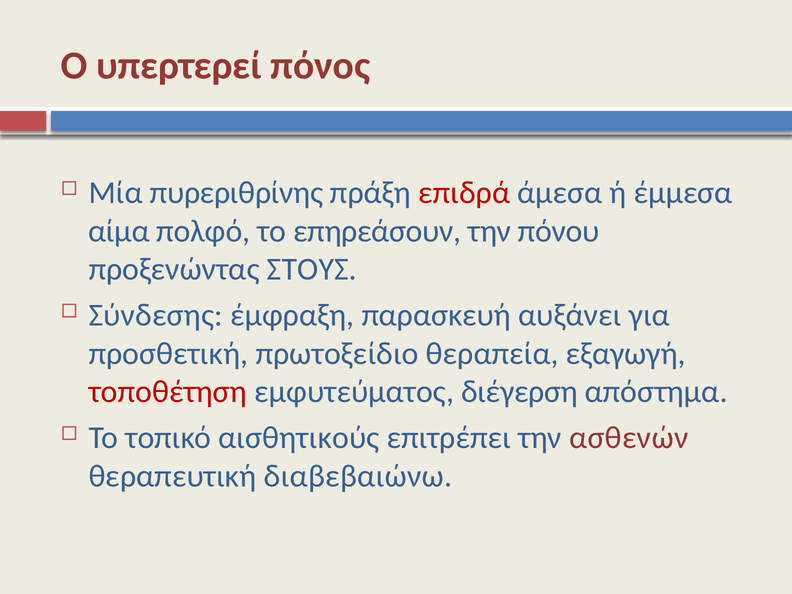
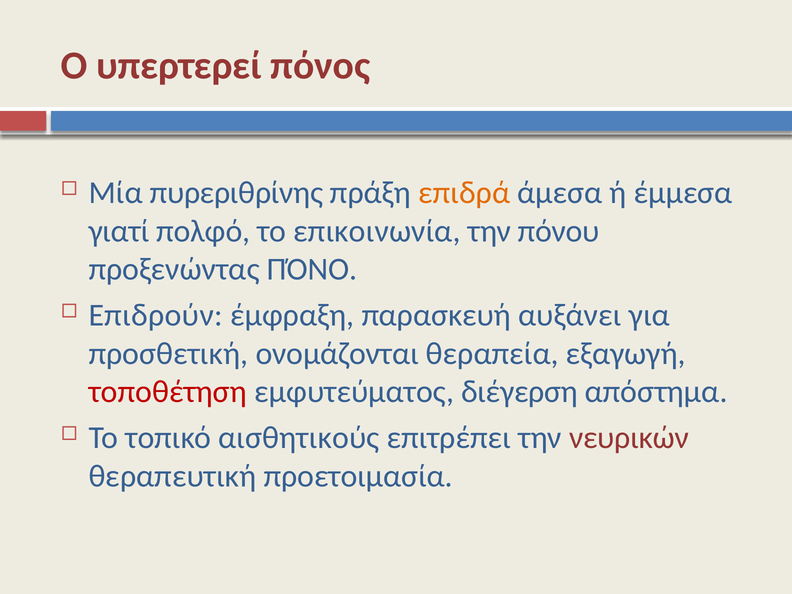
επιδρά colour: red -> orange
αίμα: αίμα -> γιατί
επηρεάσουν: επηρεάσουν -> επικοινωνία
ΣΤΟΥΣ: ΣΤΟΥΣ -> ΠΌΝΟ
Σύνδεσης: Σύνδεσης -> Επιδρούν
πρωτοξείδιο: πρωτοξείδιο -> ονομάζονται
ασθενών: ασθενών -> νευρικών
διαβεβαιώνω: διαβεβαιώνω -> προετοιμασία
